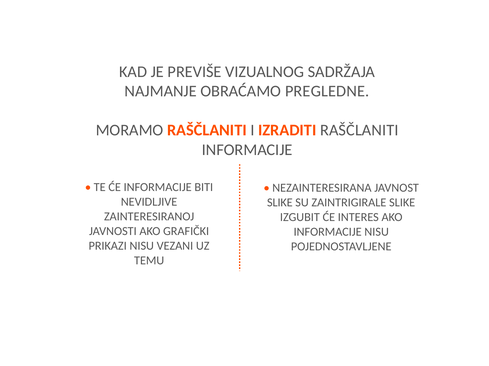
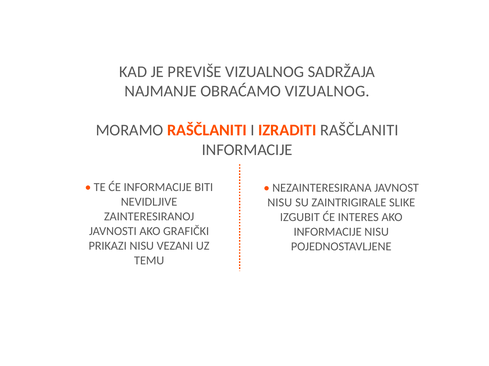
OBRAĆAMO PREGLEDNE: PREGLEDNE -> VIZUALNOG
SLIKE at (280, 203): SLIKE -> NISU
